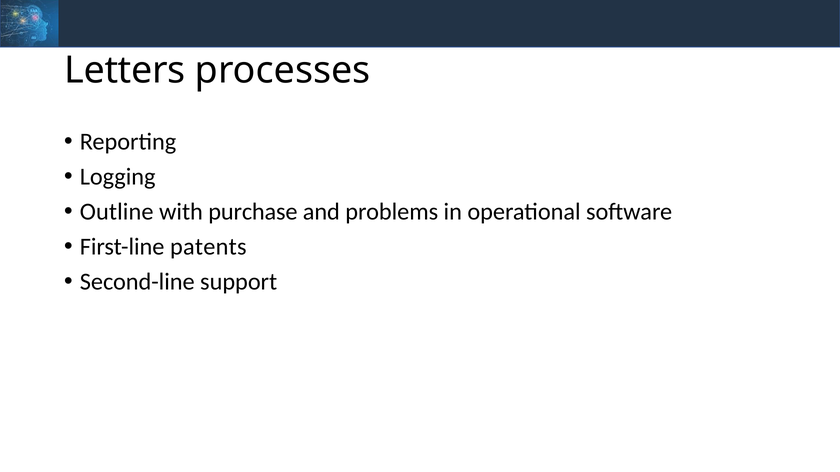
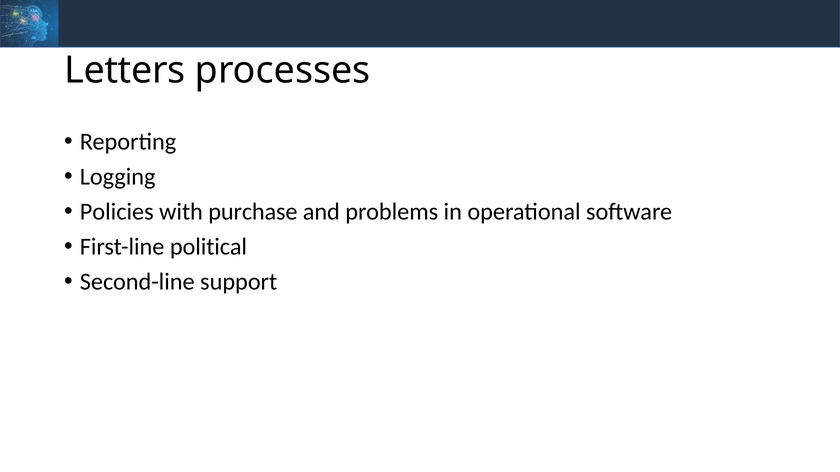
Outline: Outline -> Policies
patents: patents -> political
